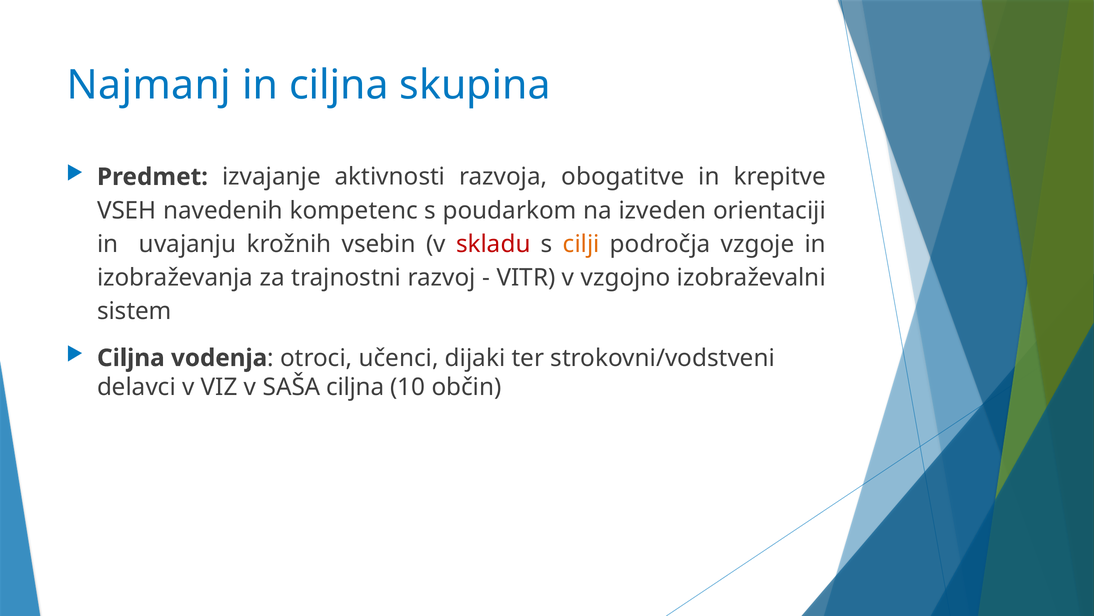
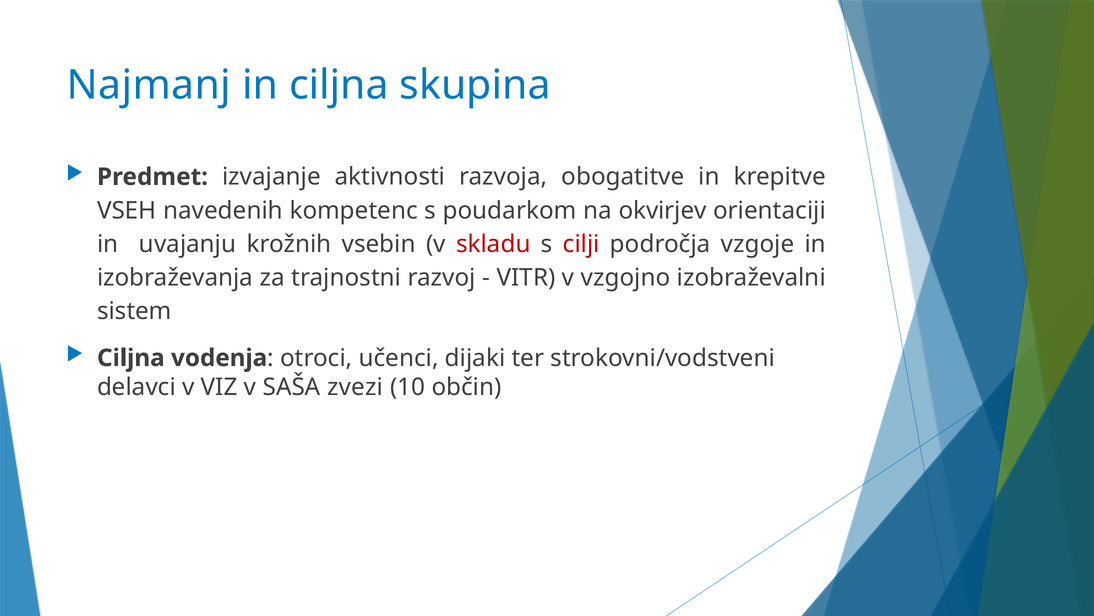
izveden: izveden -> okvirjev
cilji colour: orange -> red
SAŠA ciljna: ciljna -> zvezi
